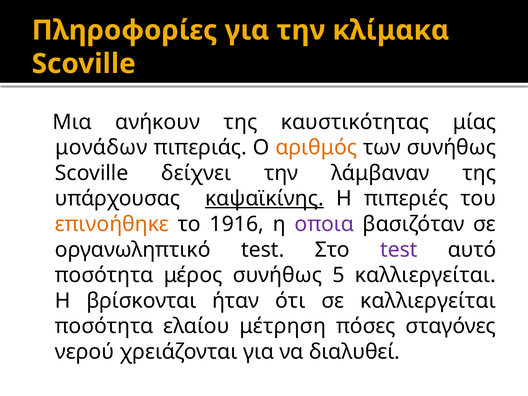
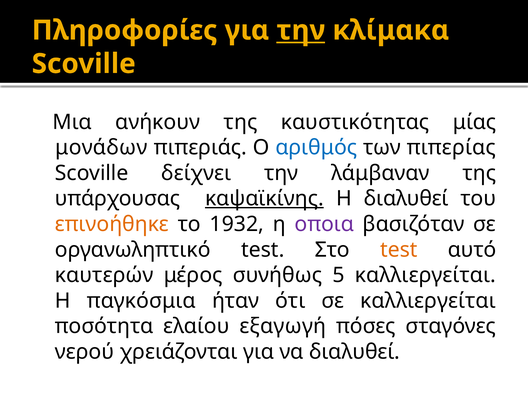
την at (301, 30) underline: none -> present
αριθμός colour: orange -> blue
των συνήθως: συνήθως -> πιπερίας
Η πιπεριές: πιπεριές -> διαλυθεί
1916: 1916 -> 1932
test at (399, 250) colour: purple -> orange
ποσότητα at (104, 275): ποσότητα -> καυτερών
βρίσκονται: βρίσκονται -> παγκόσμια
μέτρηση: μέτρηση -> εξαγωγή
